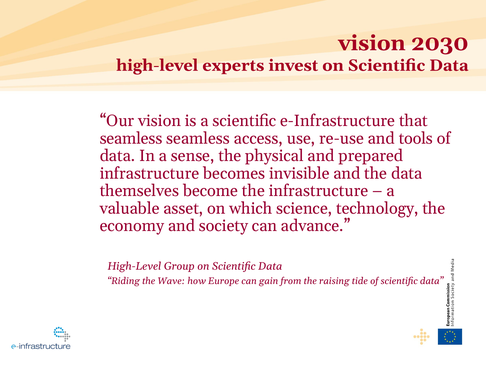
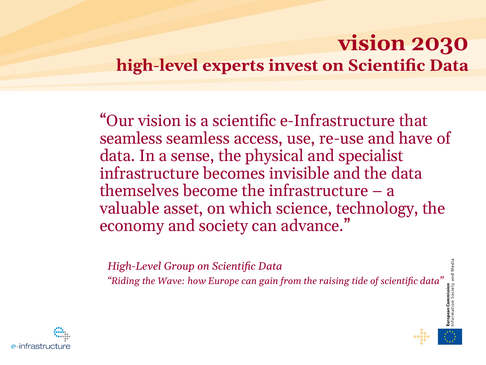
tools: tools -> have
prepared: prepared -> specialist
